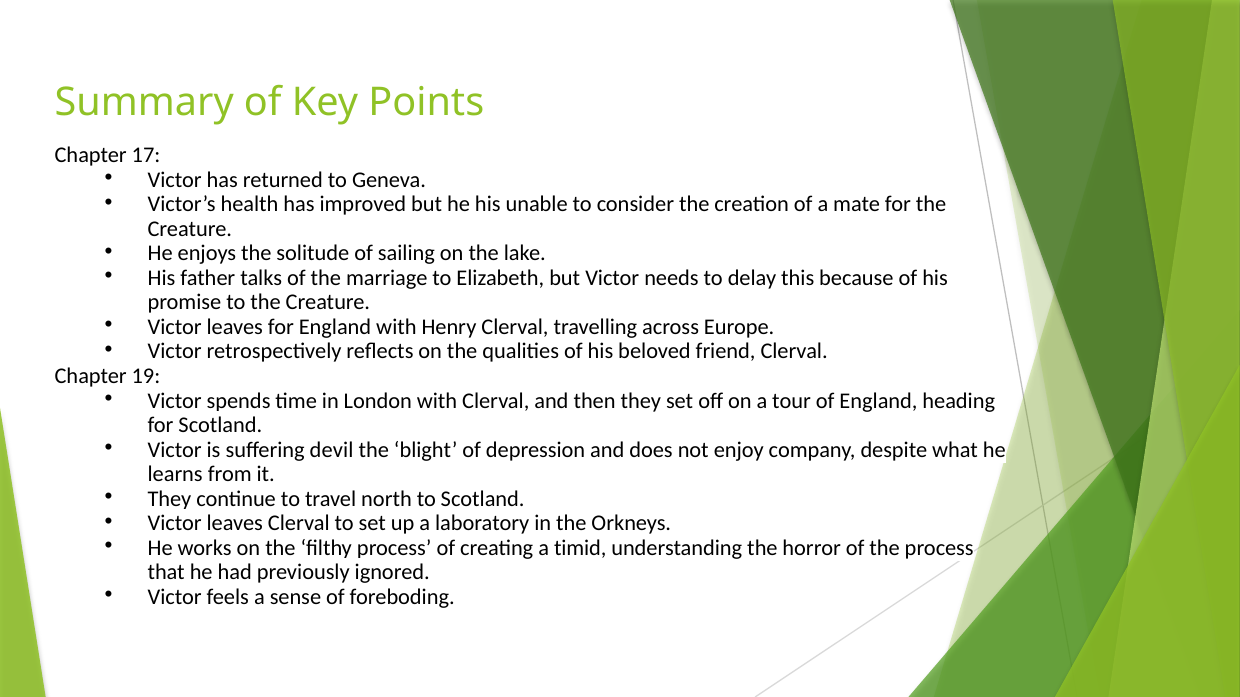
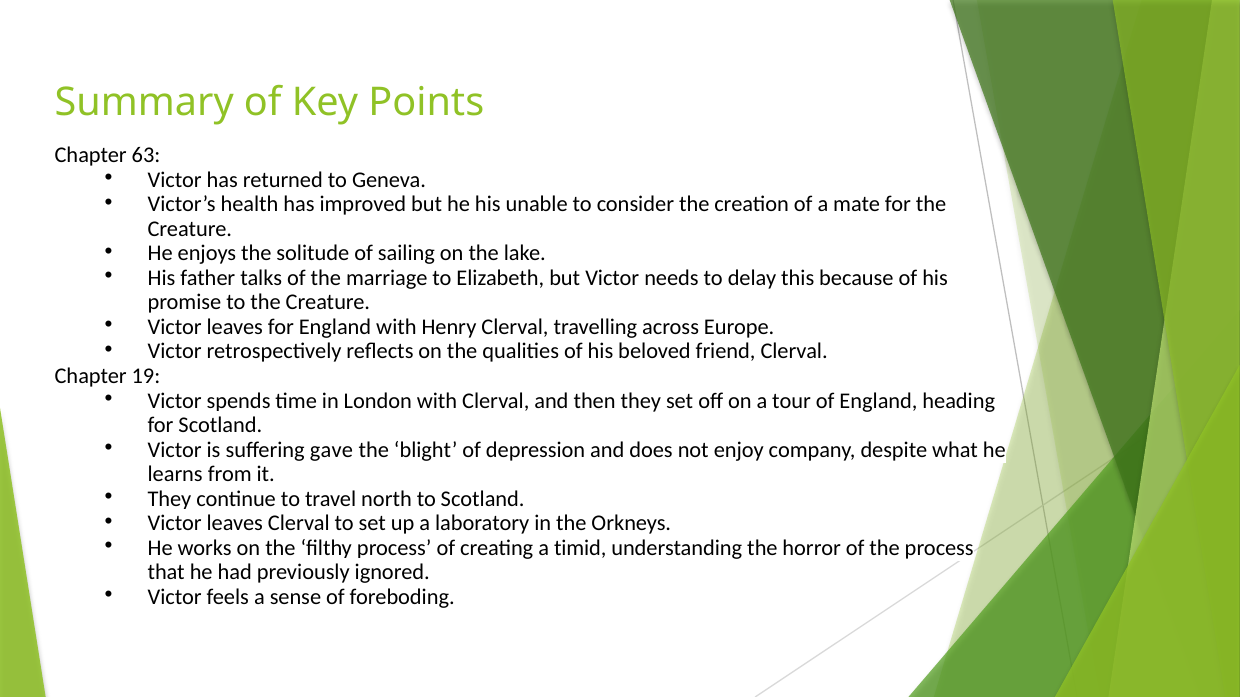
17: 17 -> 63
devil: devil -> gave
